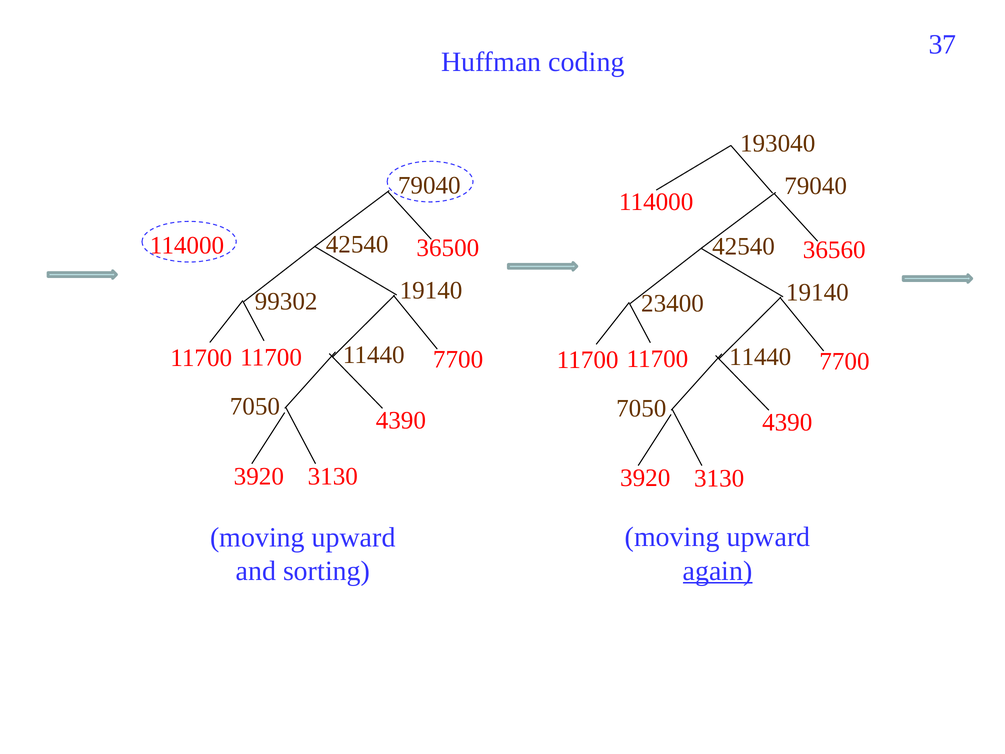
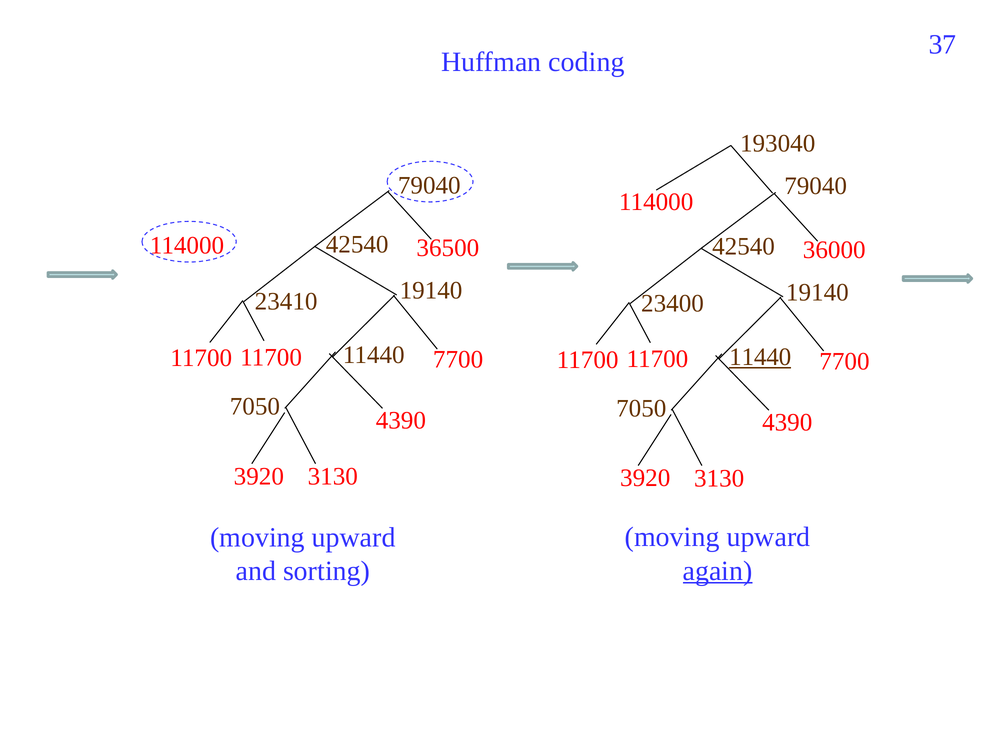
36560: 36560 -> 36000
99302: 99302 -> 23410
11440 at (760, 357) underline: none -> present
